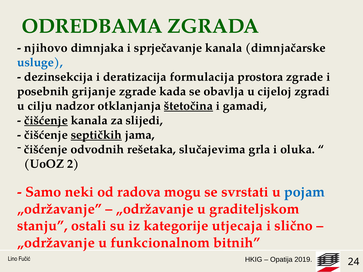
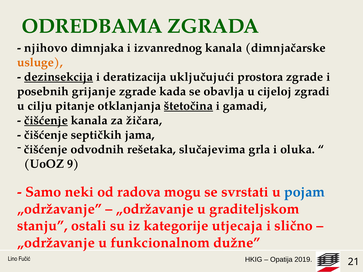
sprječavanje: sprječavanje -> izvanrednog
usluge colour: blue -> orange
dezinsekcija underline: none -> present
formulacija: formulacija -> uključujući
nadzor: nadzor -> pitanje
slijedi: slijedi -> žičara
septičkih underline: present -> none
2: 2 -> 9
bitnih: bitnih -> dužne
24: 24 -> 21
